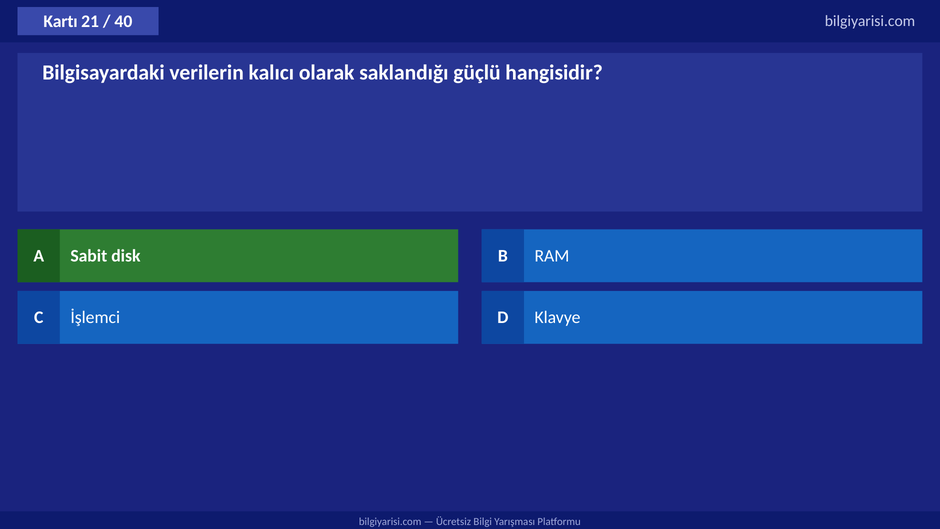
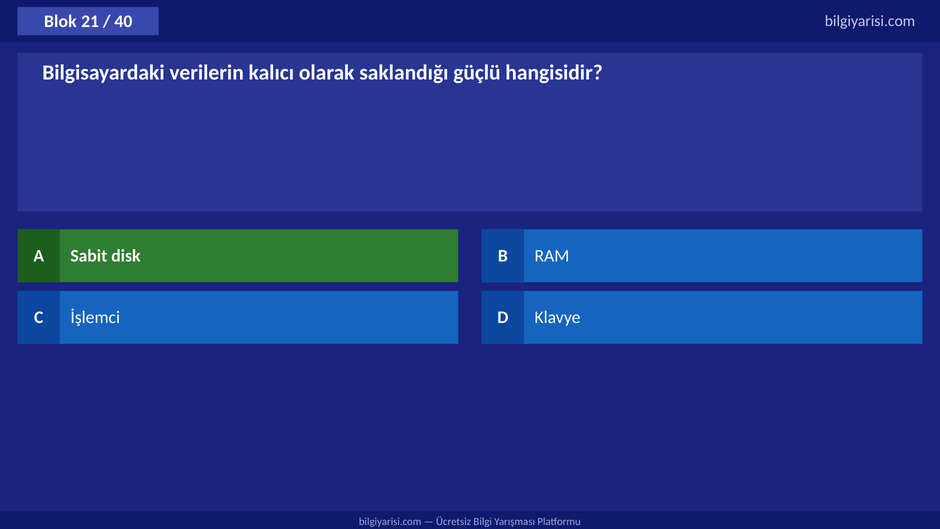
Kartı: Kartı -> Blok
